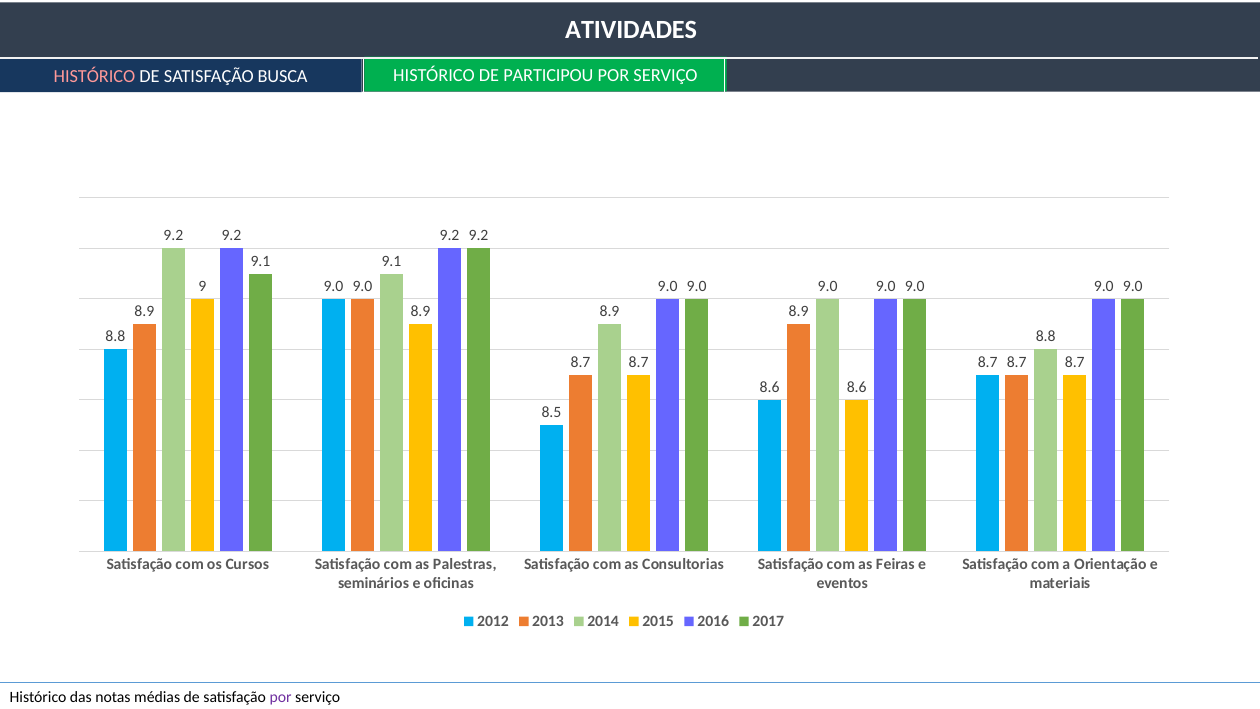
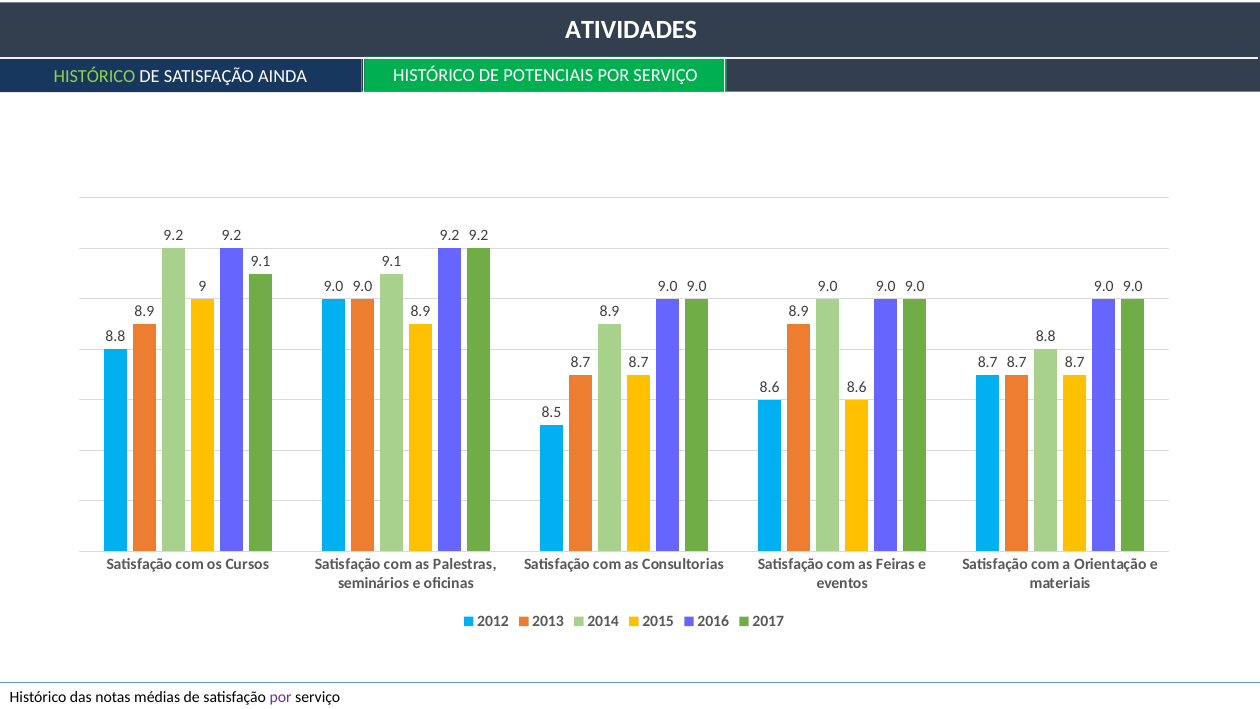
HISTÓRICO at (94, 76) colour: pink -> light green
BUSCA: BUSCA -> AINDA
PARTICIPOU: PARTICIPOU -> POTENCIAIS
